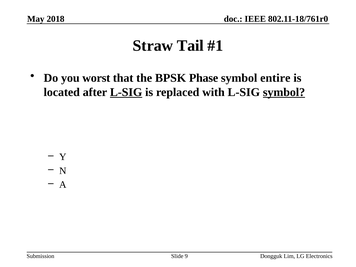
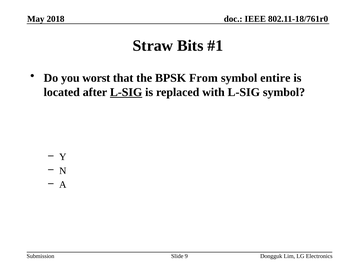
Tail: Tail -> Bits
Phase: Phase -> From
symbol at (284, 92) underline: present -> none
